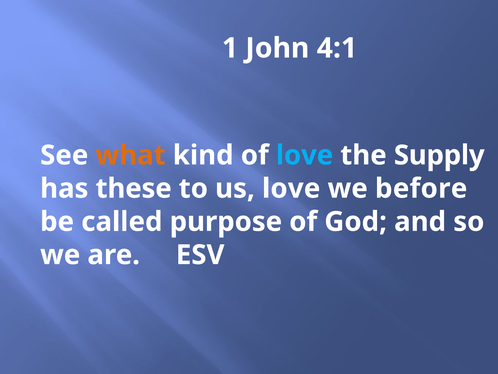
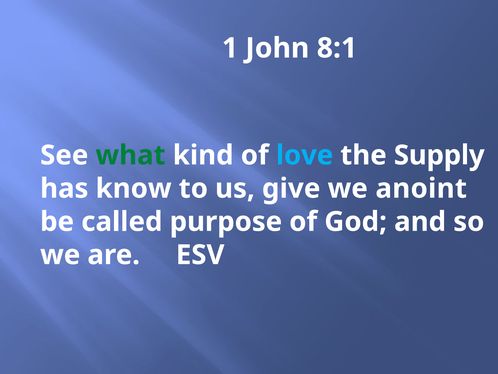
4:1: 4:1 -> 8:1
what colour: orange -> green
these: these -> know
us love: love -> give
before: before -> anoint
